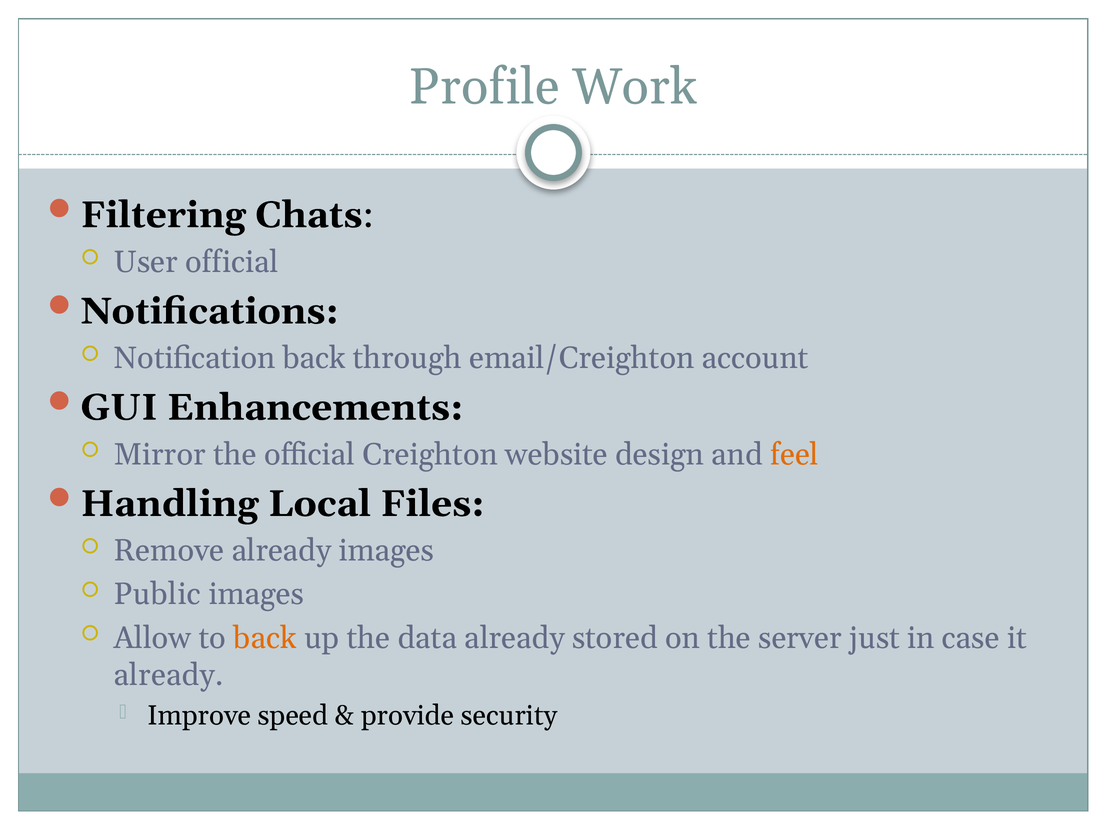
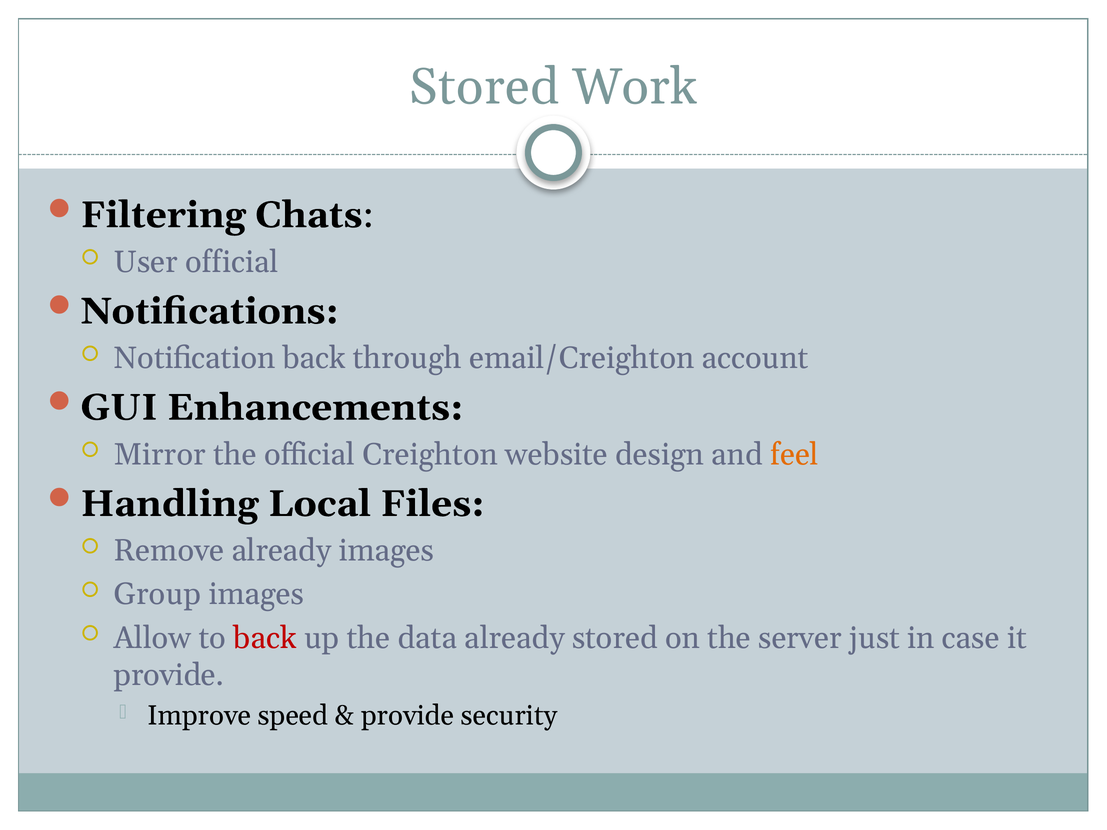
Profile at (484, 87): Profile -> Stored
Public: Public -> Group
back at (265, 638) colour: orange -> red
already at (169, 675): already -> provide
